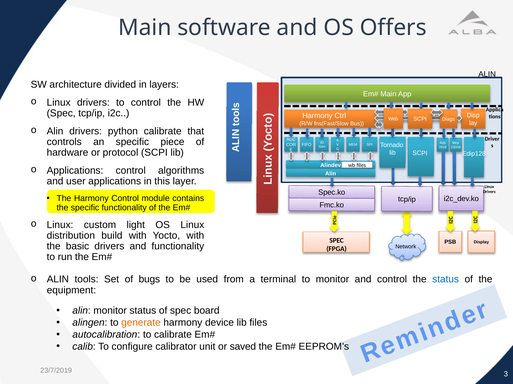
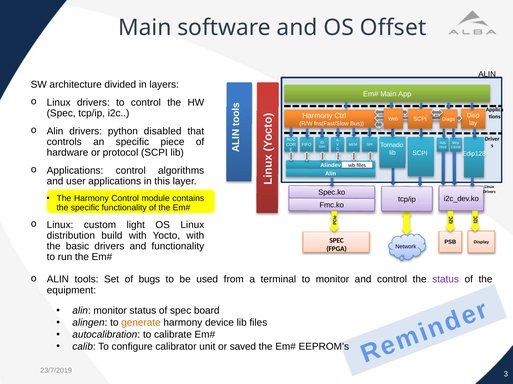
Offers: Offers -> Offset
python calibrate: calibrate -> disabled
status at (446, 280) colour: blue -> purple
